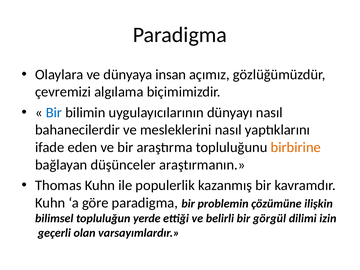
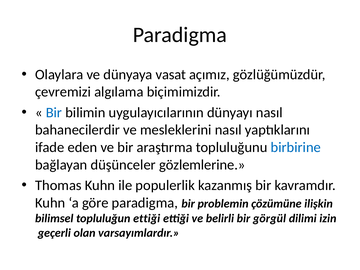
insan: insan -> vasat
birbirine colour: orange -> blue
araştırmanın: araştırmanın -> gözlemlerine
topluluğun yerde: yerde -> ettiği
